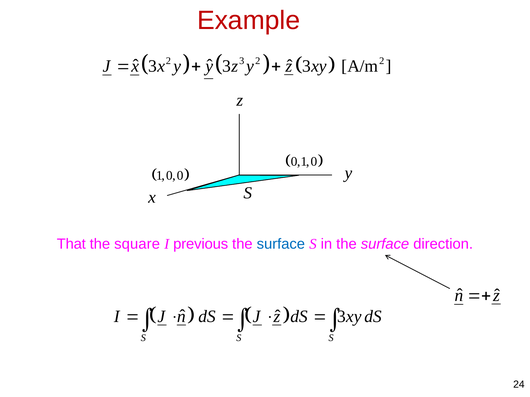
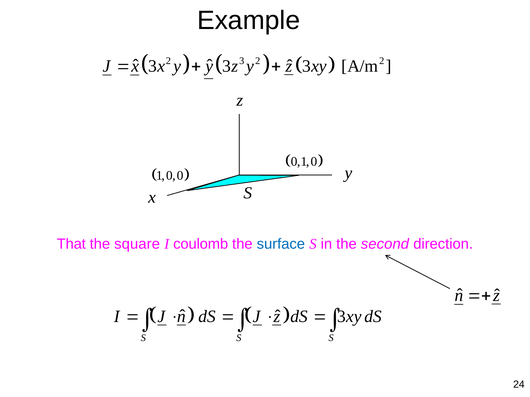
Example colour: red -> black
previous: previous -> coulomb
in the surface: surface -> second
